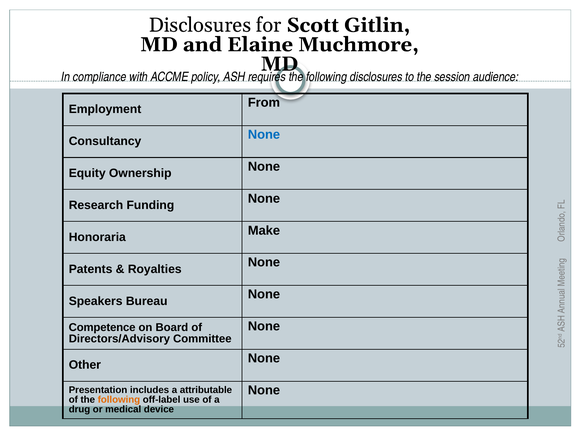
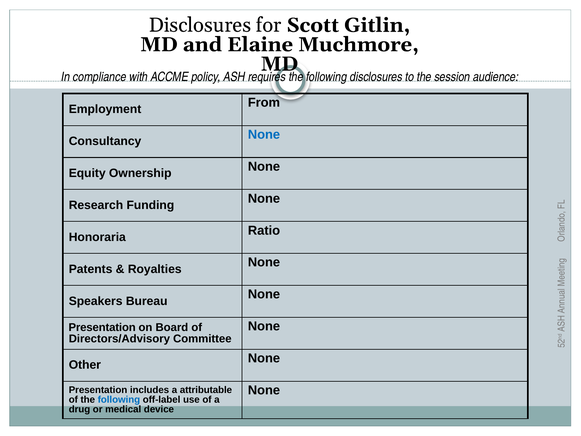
Make: Make -> Ratio
Competence at (102, 327): Competence -> Presentation
following at (119, 399) colour: orange -> blue
